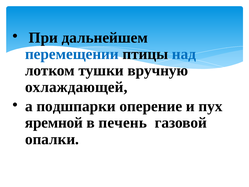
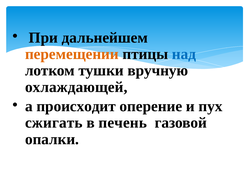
перемещении colour: blue -> orange
подшпарки: подшпарки -> происходит
яремной: яремной -> сжигать
